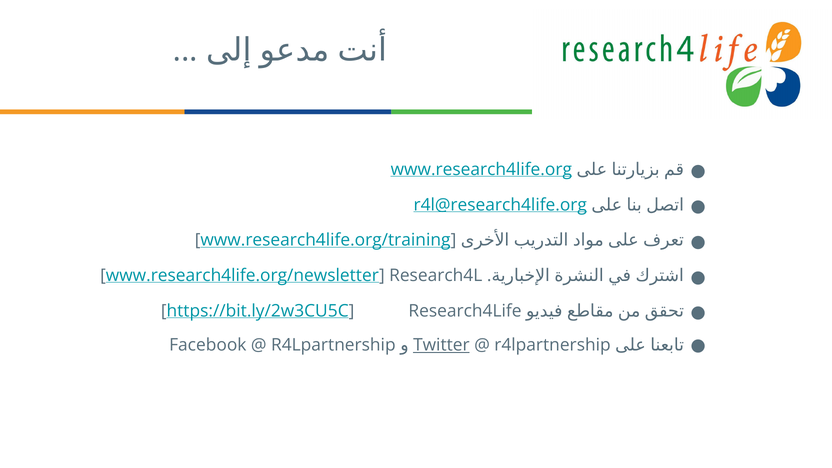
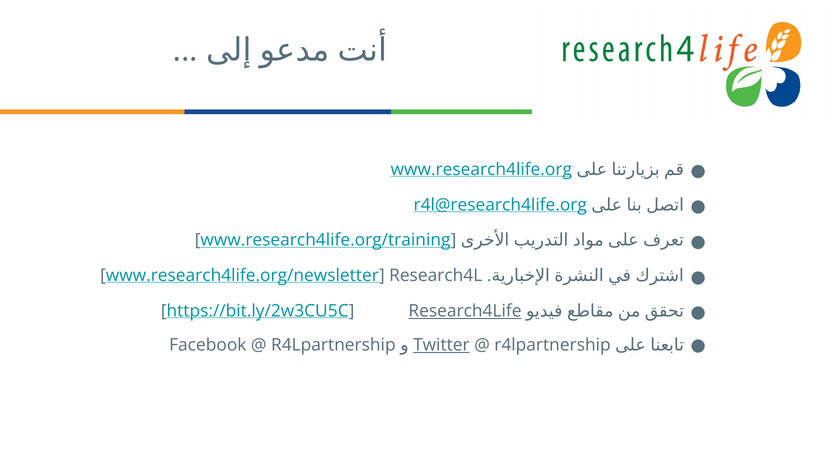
Research4Life underline: none -> present
